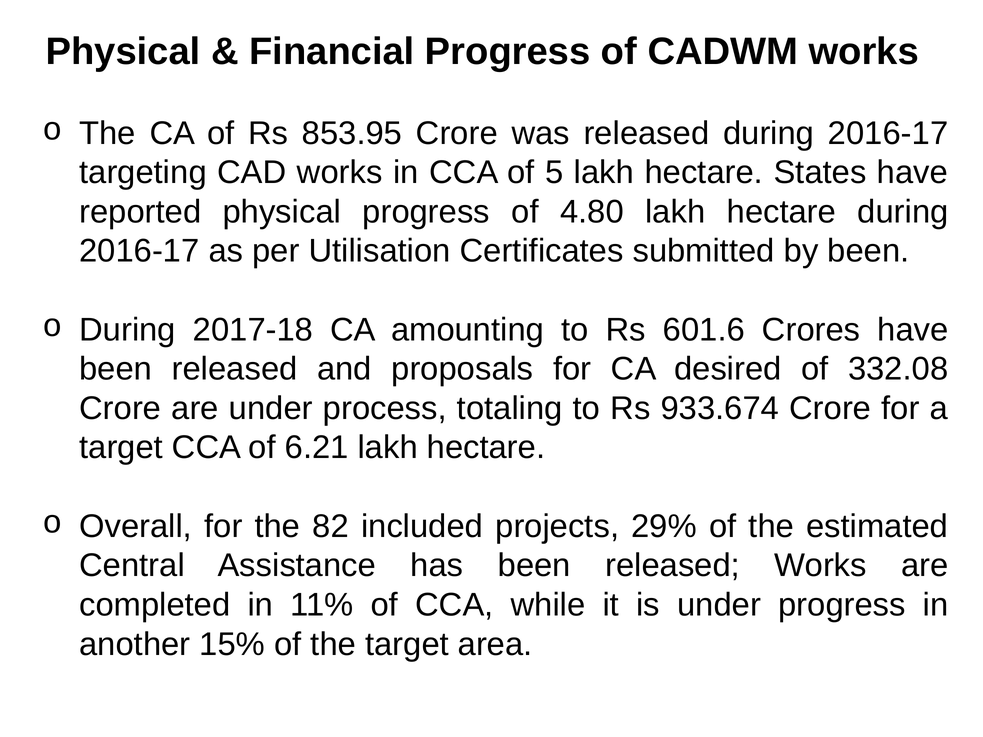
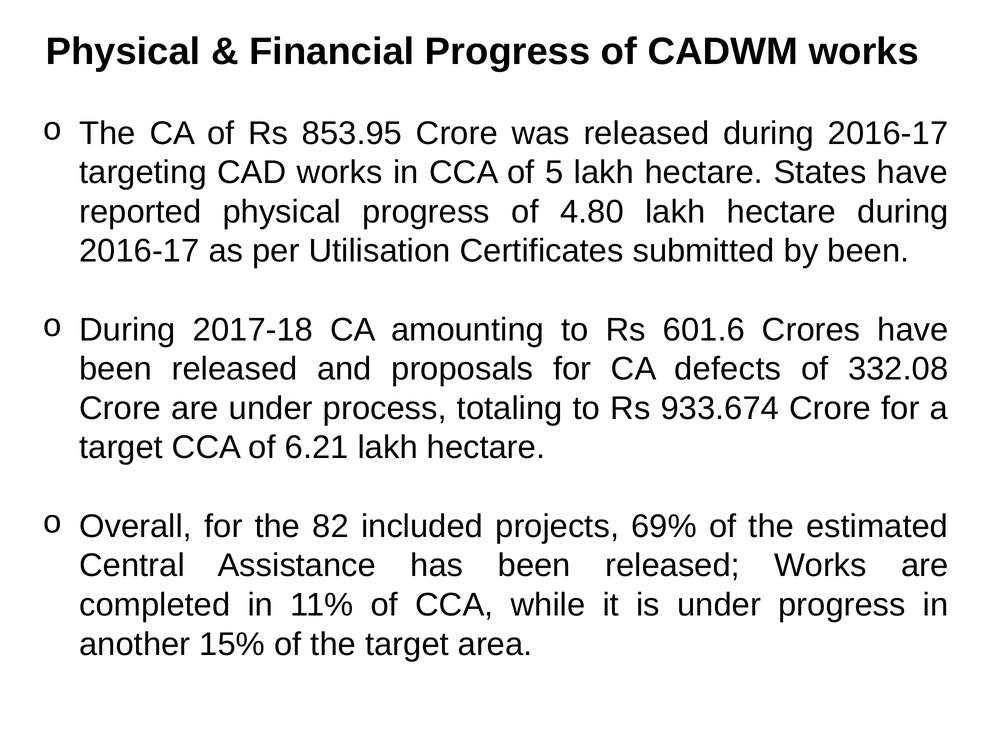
desired: desired -> defects
29%: 29% -> 69%
